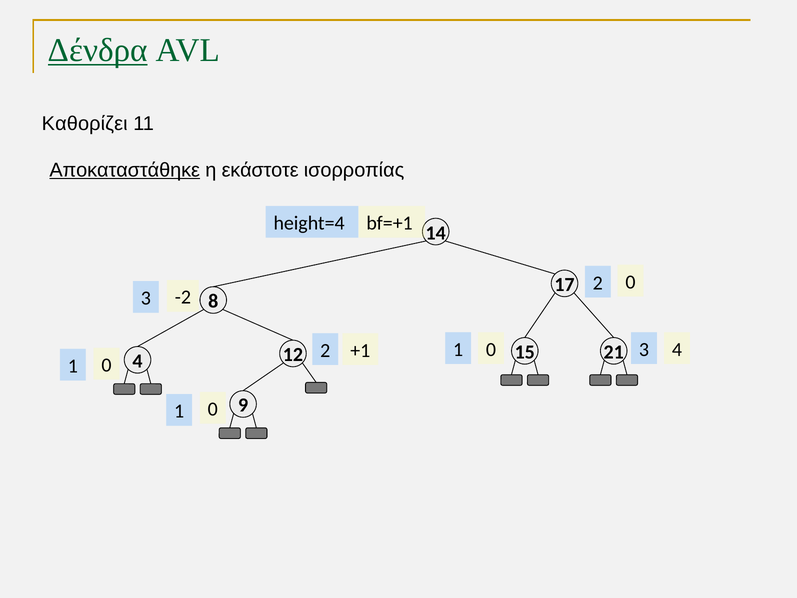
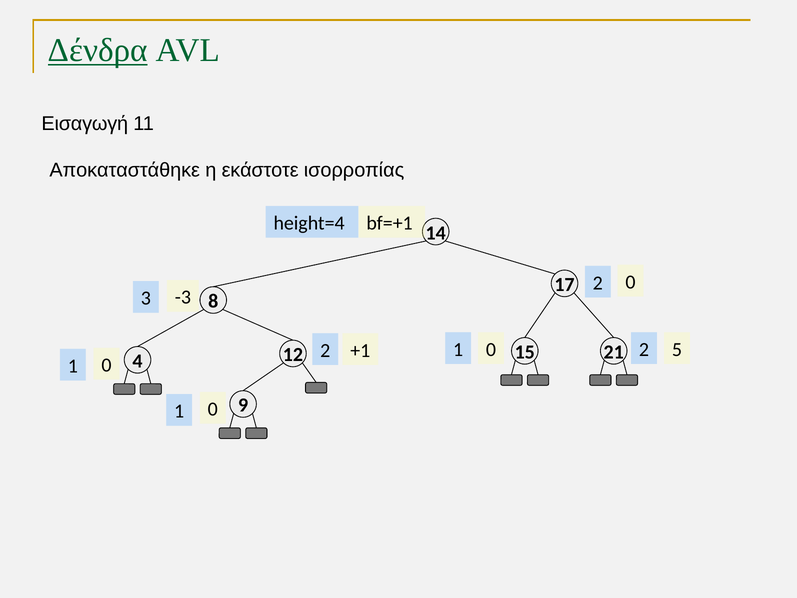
Καθορίζει: Καθορίζει -> Εισαγωγή
Αποκαταστάθηκε underline: present -> none
-2: -2 -> -3
1 3: 3 -> 2
0 4: 4 -> 5
